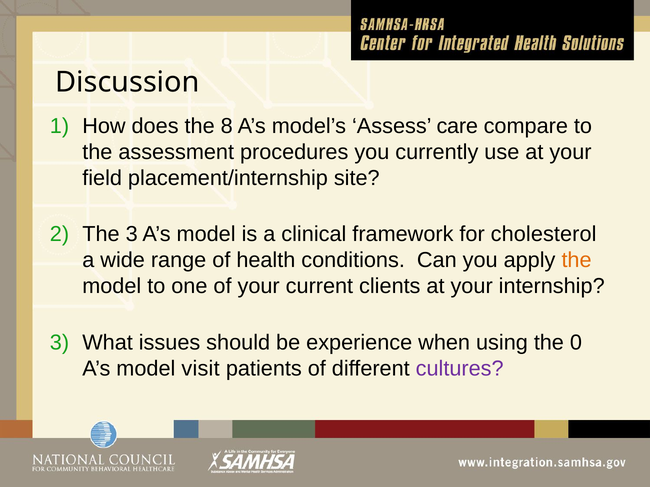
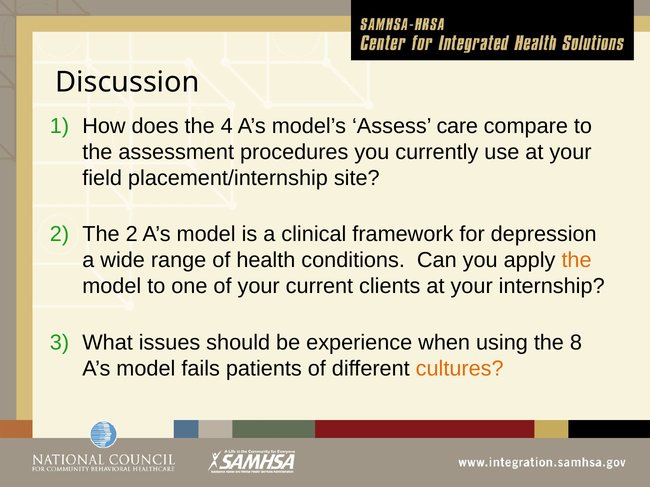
8: 8 -> 4
The 3: 3 -> 2
cholesterol: cholesterol -> depression
0: 0 -> 8
visit: visit -> fails
cultures colour: purple -> orange
